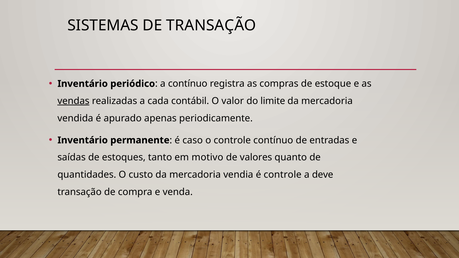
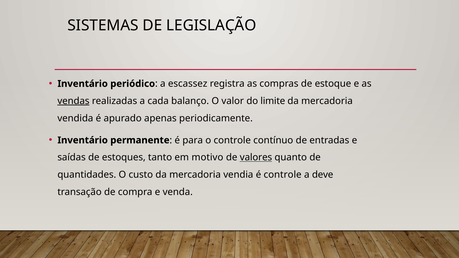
DE TRANSAÇÃO: TRANSAÇÃO -> LEGISLAÇÃO
a contínuo: contínuo -> escassez
contábil: contábil -> balanço
caso: caso -> para
valores underline: none -> present
